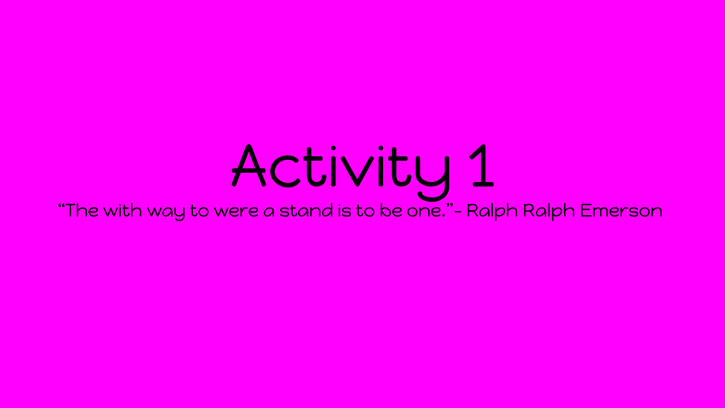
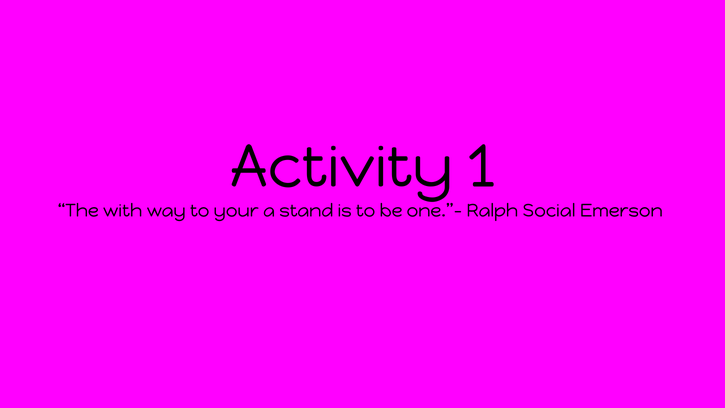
were: were -> your
Ralph Ralph: Ralph -> Social
